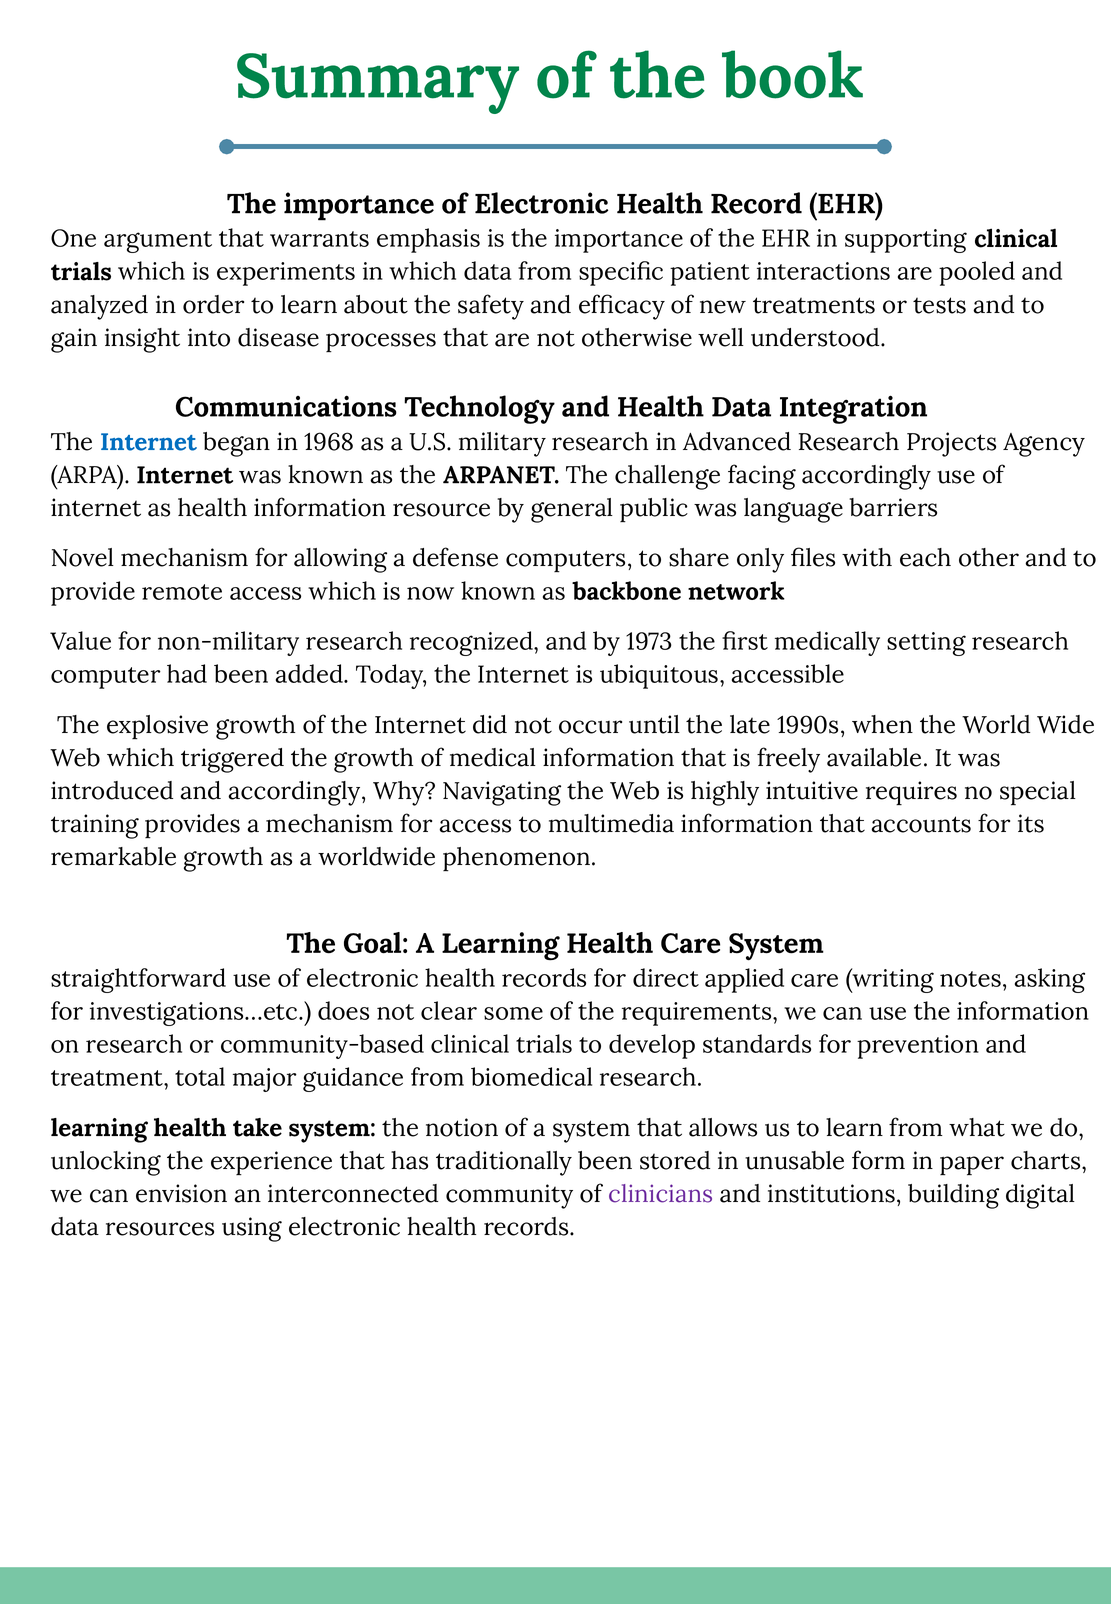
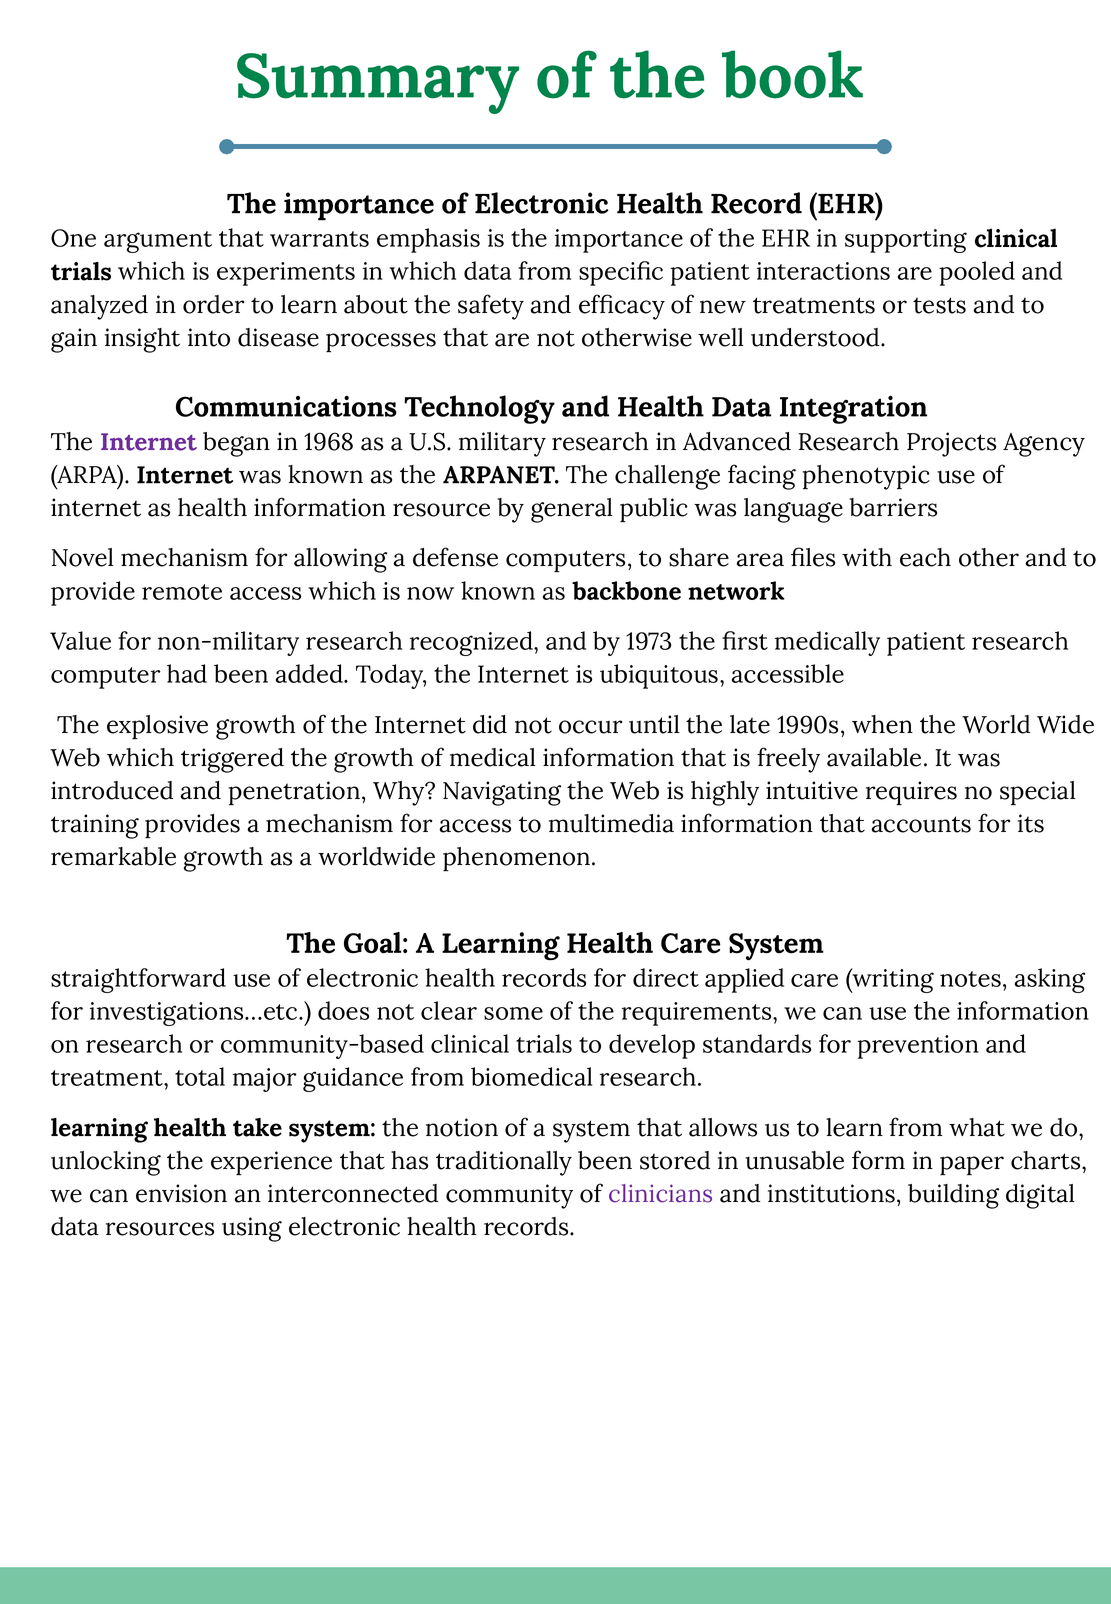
Internet at (148, 442) colour: blue -> purple
facing accordingly: accordingly -> phenotypic
only: only -> area
medically setting: setting -> patient
and accordingly: accordingly -> penetration
